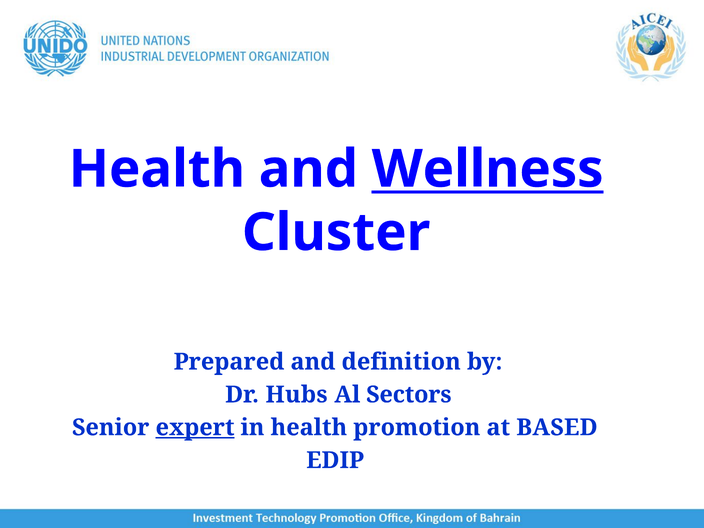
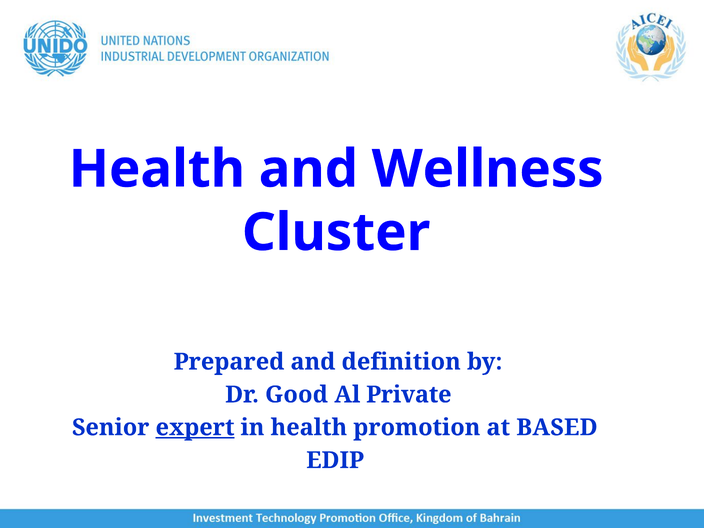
Wellness underline: present -> none
Hubs: Hubs -> Good
Sectors: Sectors -> Private
